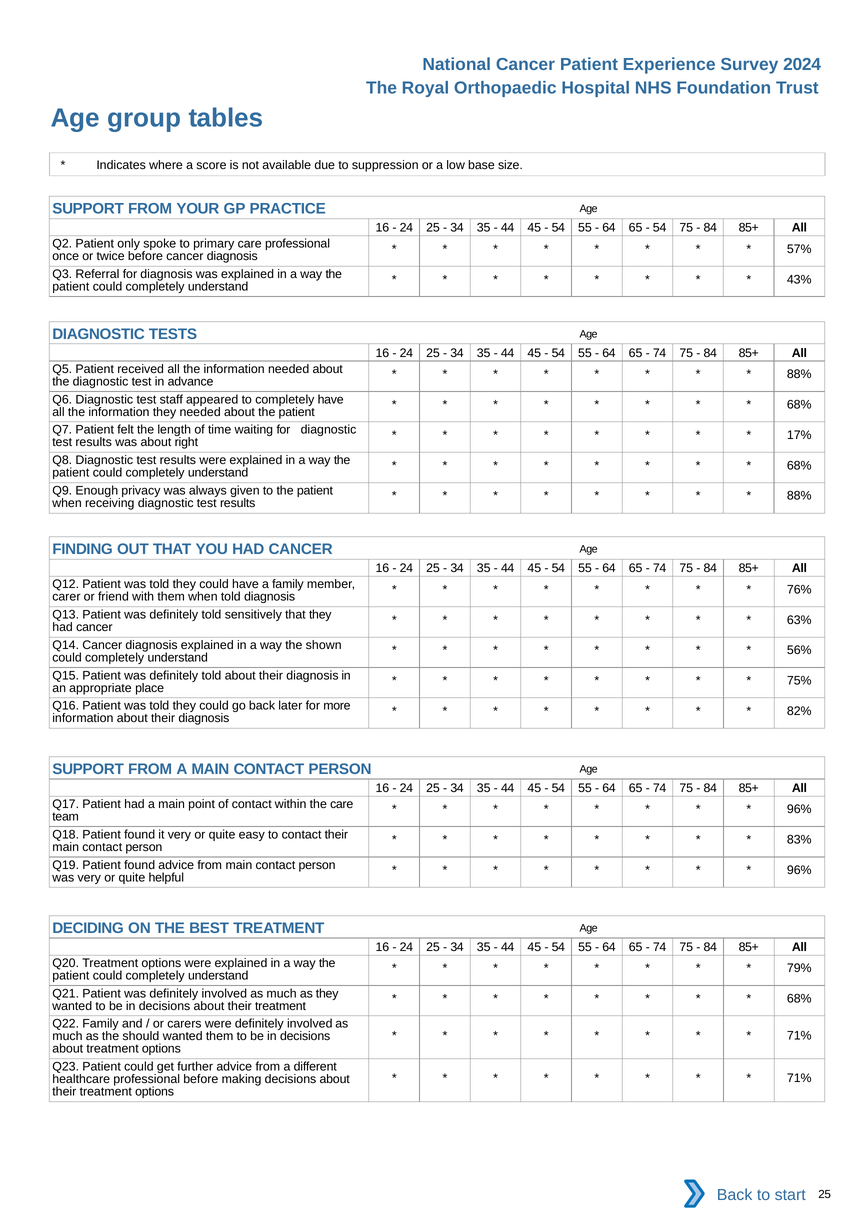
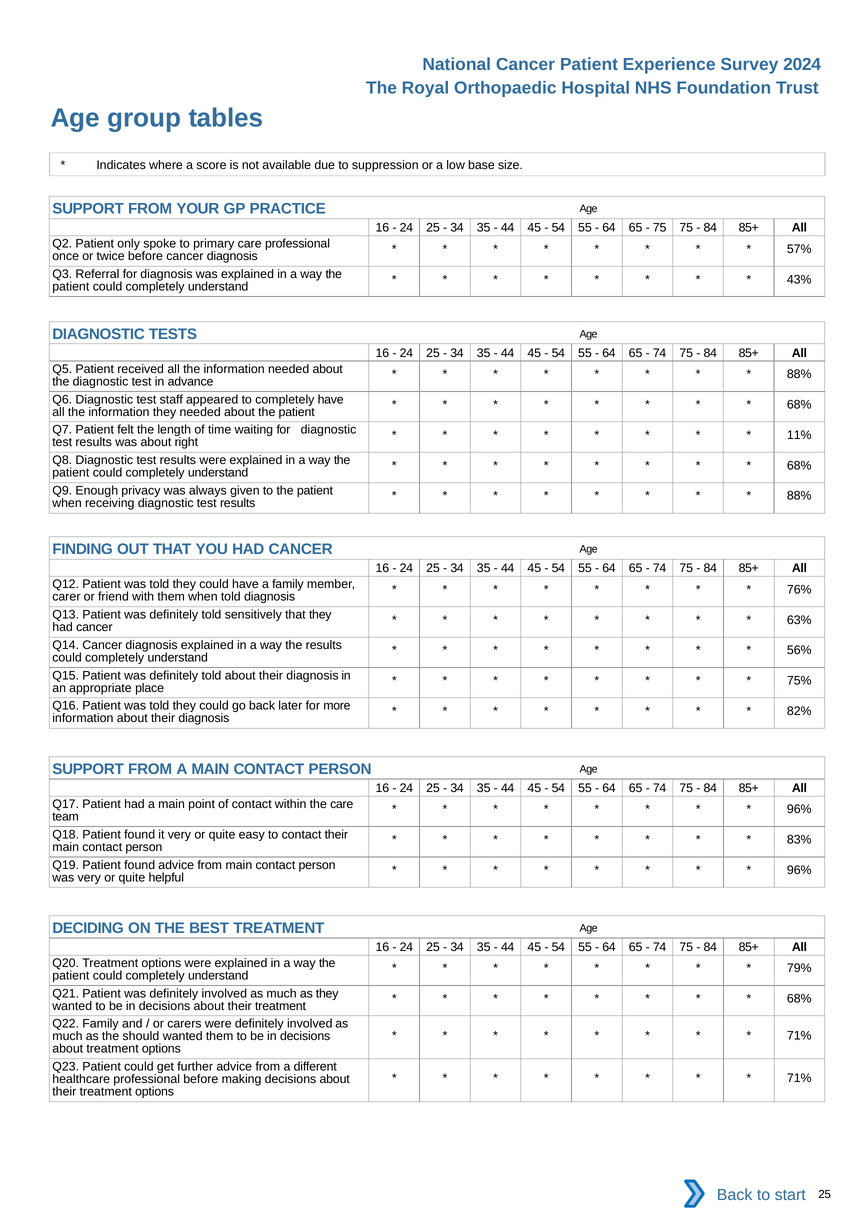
54 at (660, 228): 54 -> 75
17%: 17% -> 11%
the shown: shown -> results
